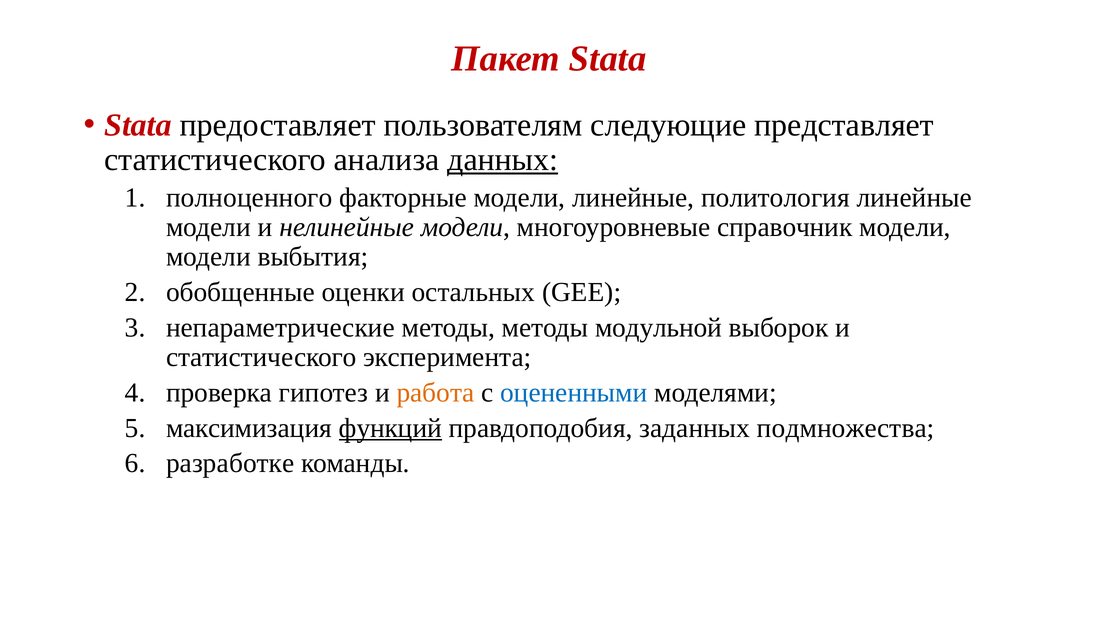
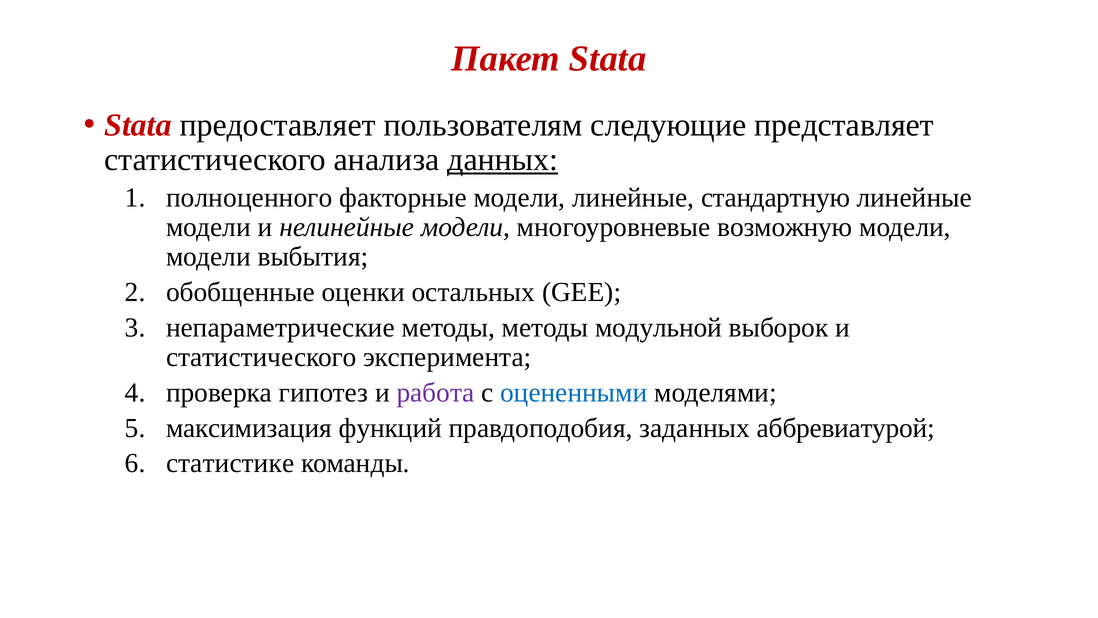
политология: политология -> стандартную
справочник: справочник -> возможную
работа colour: orange -> purple
функций underline: present -> none
подмножества: подмножества -> аббревиатурой
разработке: разработке -> статистике
